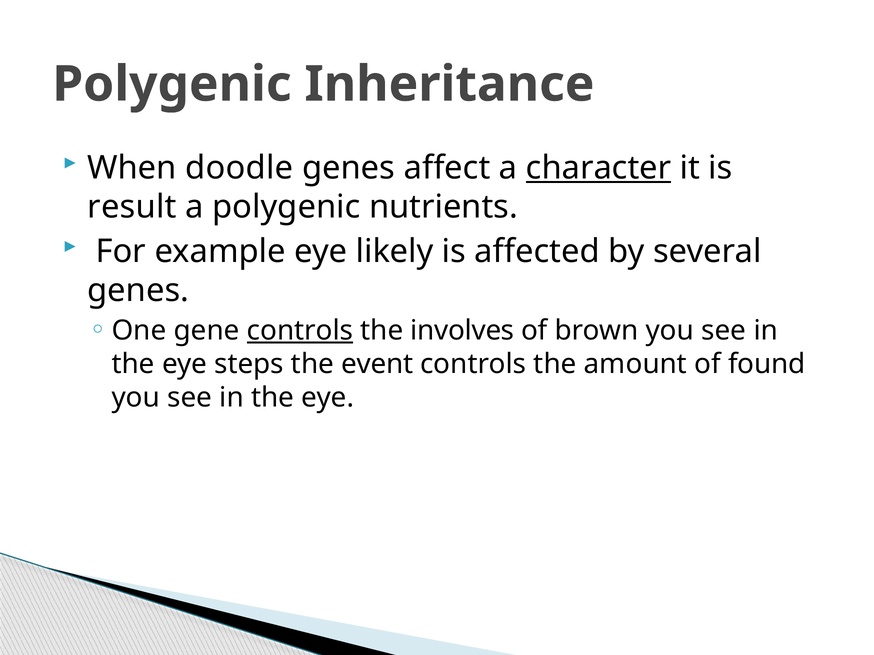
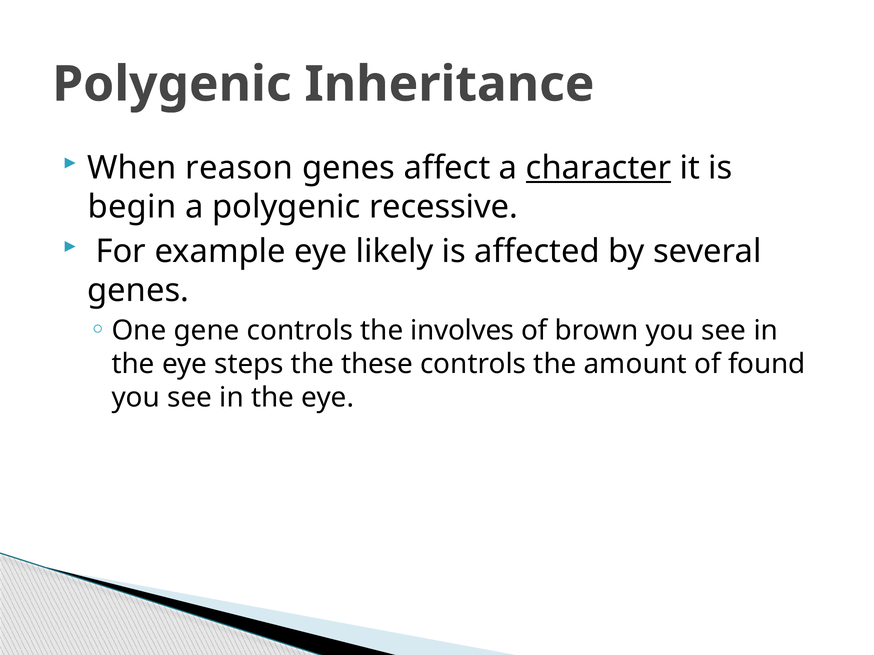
doodle: doodle -> reason
result: result -> begin
nutrients: nutrients -> recessive
controls at (300, 331) underline: present -> none
event: event -> these
